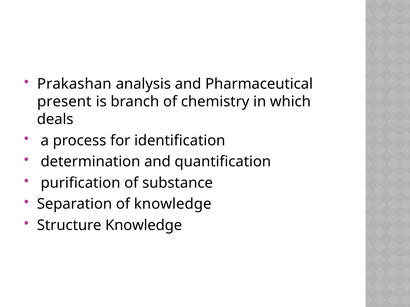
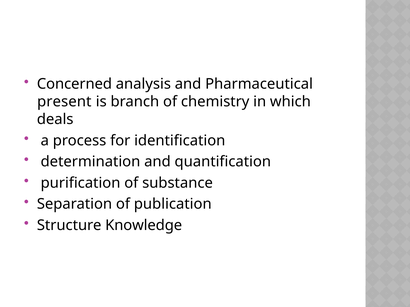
Prakashan: Prakashan -> Concerned
of knowledge: knowledge -> publication
